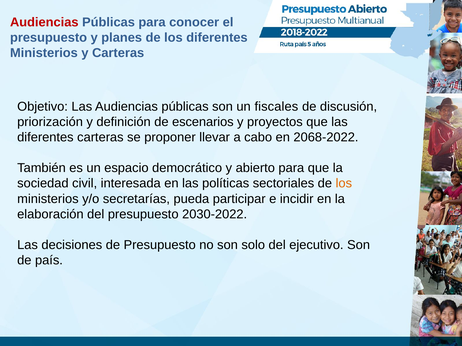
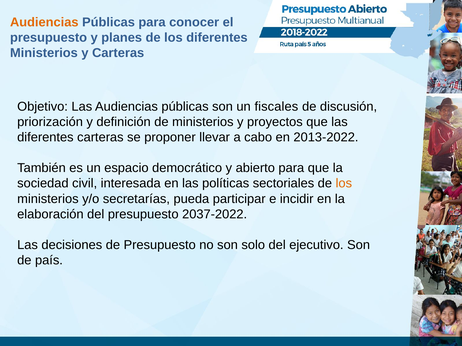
Audiencias at (44, 22) colour: red -> orange
de escenarios: escenarios -> ministerios
2068-2022: 2068-2022 -> 2013-2022
2030-2022: 2030-2022 -> 2037-2022
